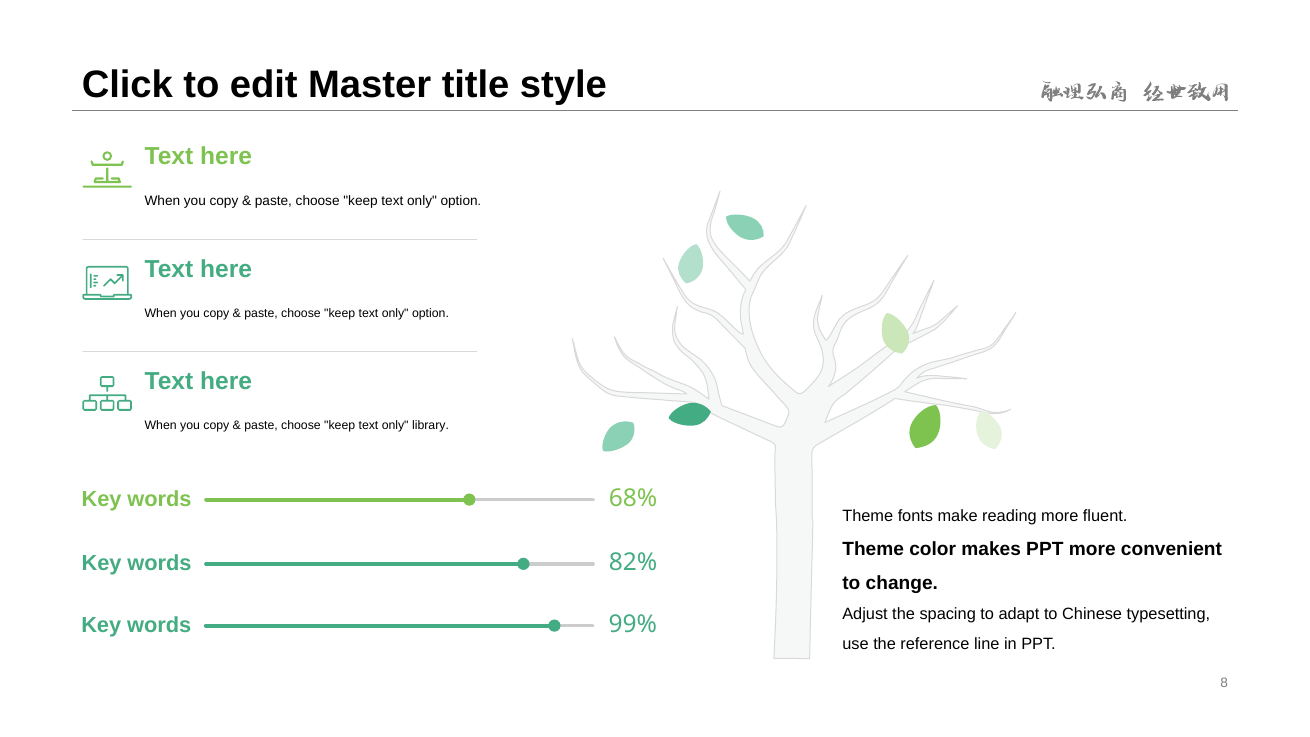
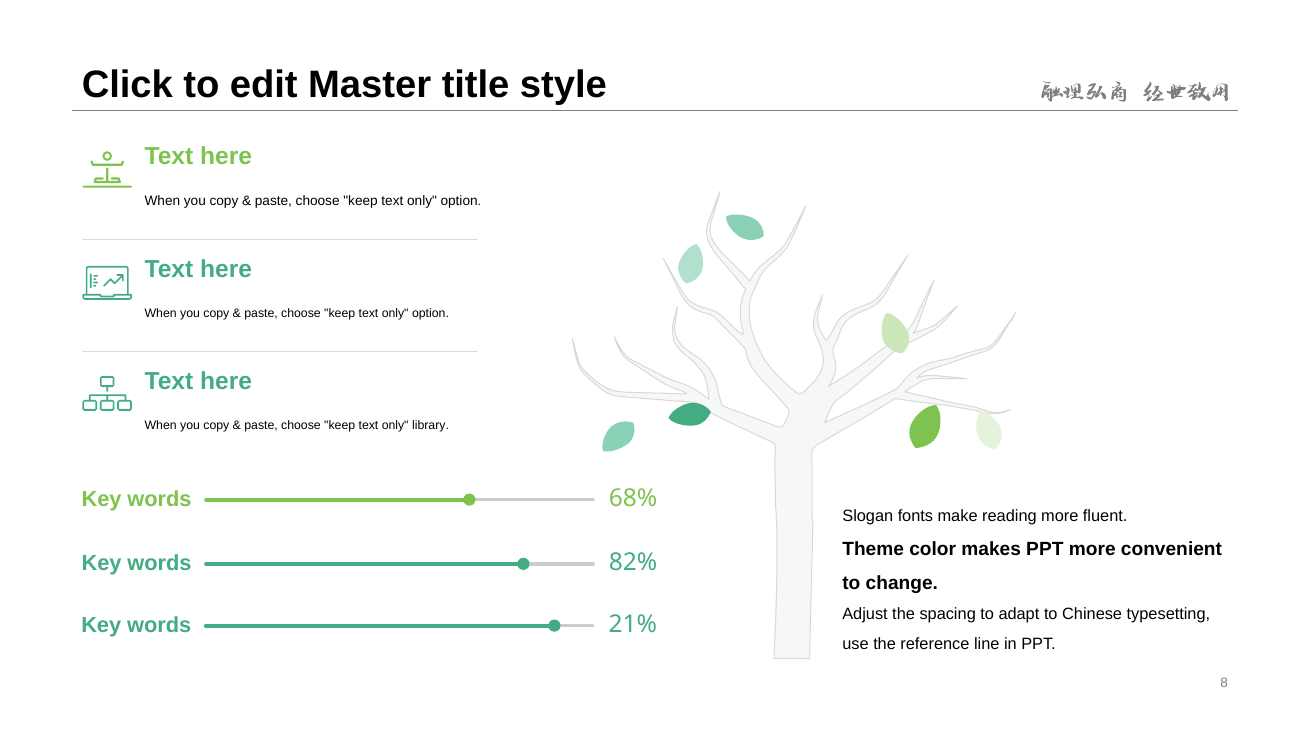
Theme at (868, 516): Theme -> Slogan
99%: 99% -> 21%
